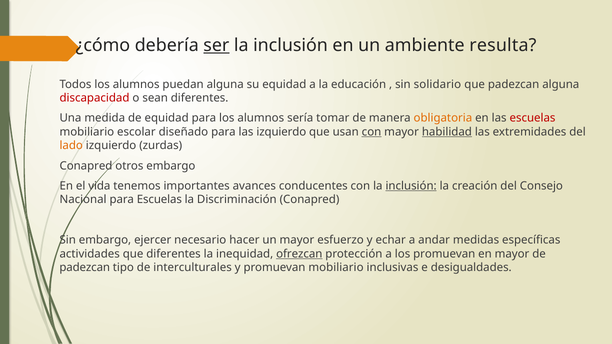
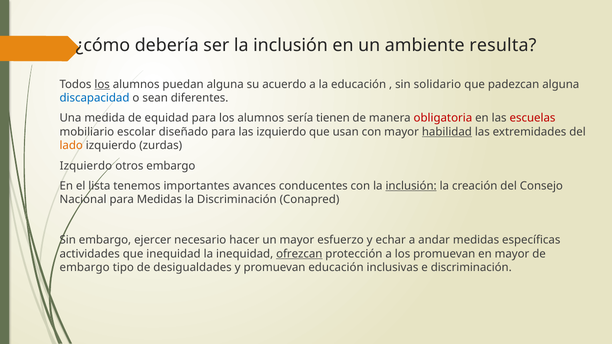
ser underline: present -> none
los at (102, 84) underline: none -> present
su equidad: equidad -> acuerdo
discapacidad colour: red -> blue
tomar: tomar -> tienen
obligatoria colour: orange -> red
con at (372, 132) underline: present -> none
Conapred at (86, 166): Conapred -> Izquierdo
vida: vida -> lista
para Escuelas: Escuelas -> Medidas
que diferentes: diferentes -> inequidad
padezcan at (85, 268): padezcan -> embargo
interculturales: interculturales -> desigualdades
promuevan mobiliario: mobiliario -> educación
e desigualdades: desigualdades -> discriminación
